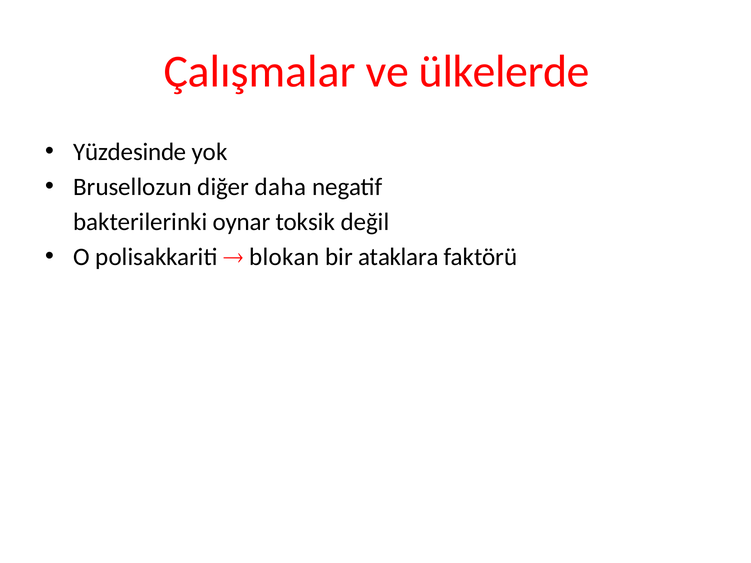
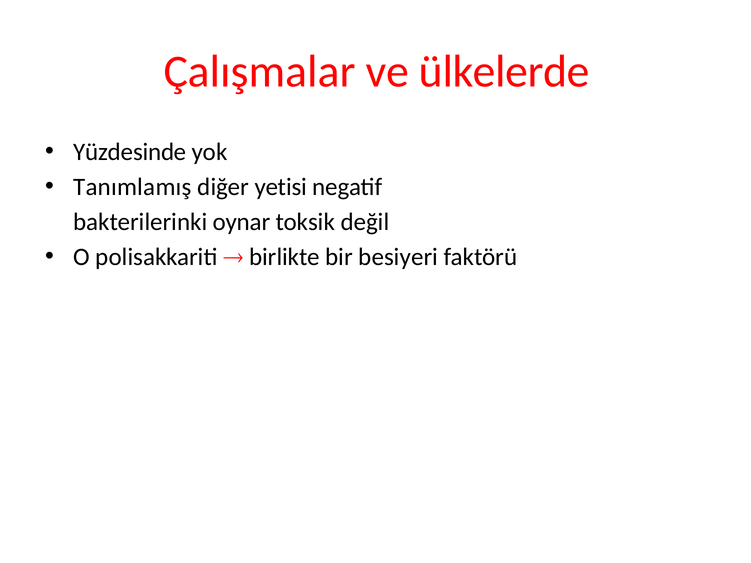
Brusellozun: Brusellozun -> Tanımlamış
daha: daha -> yetisi
blokan: blokan -> birlikte
ataklara: ataklara -> besiyeri
